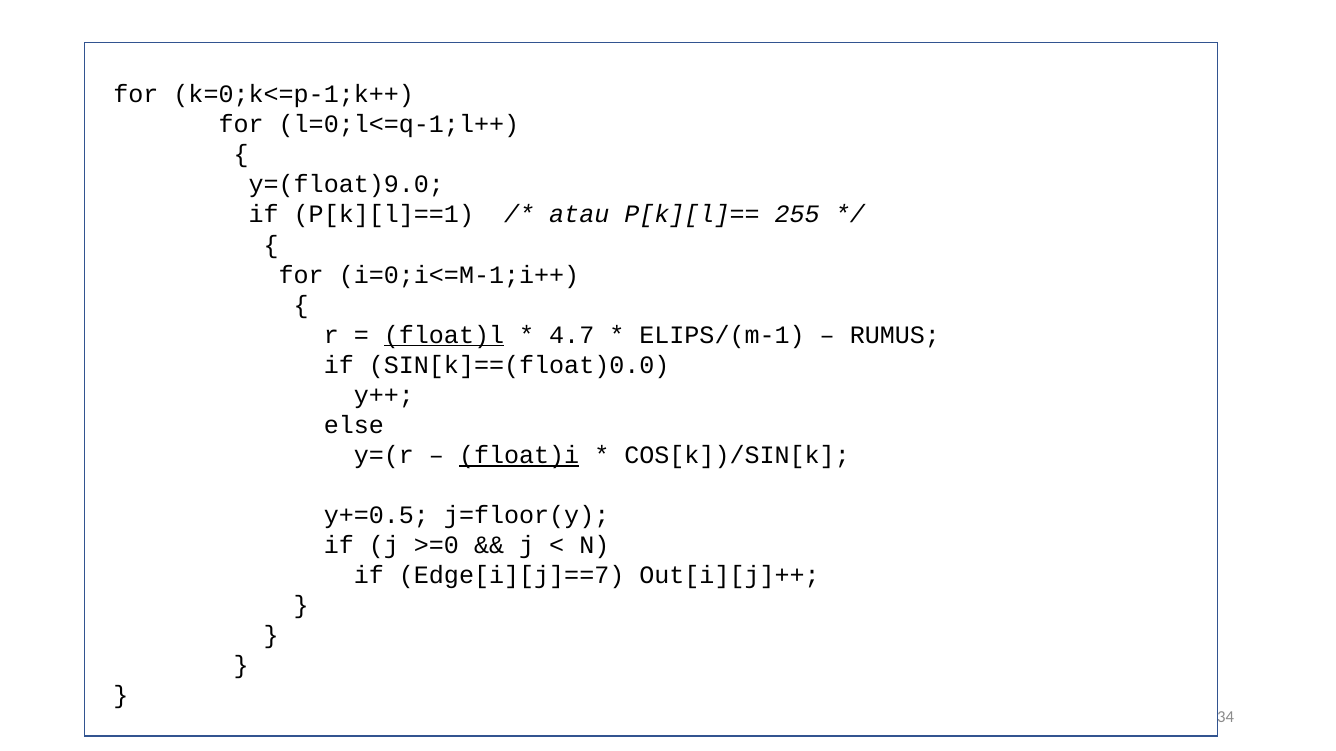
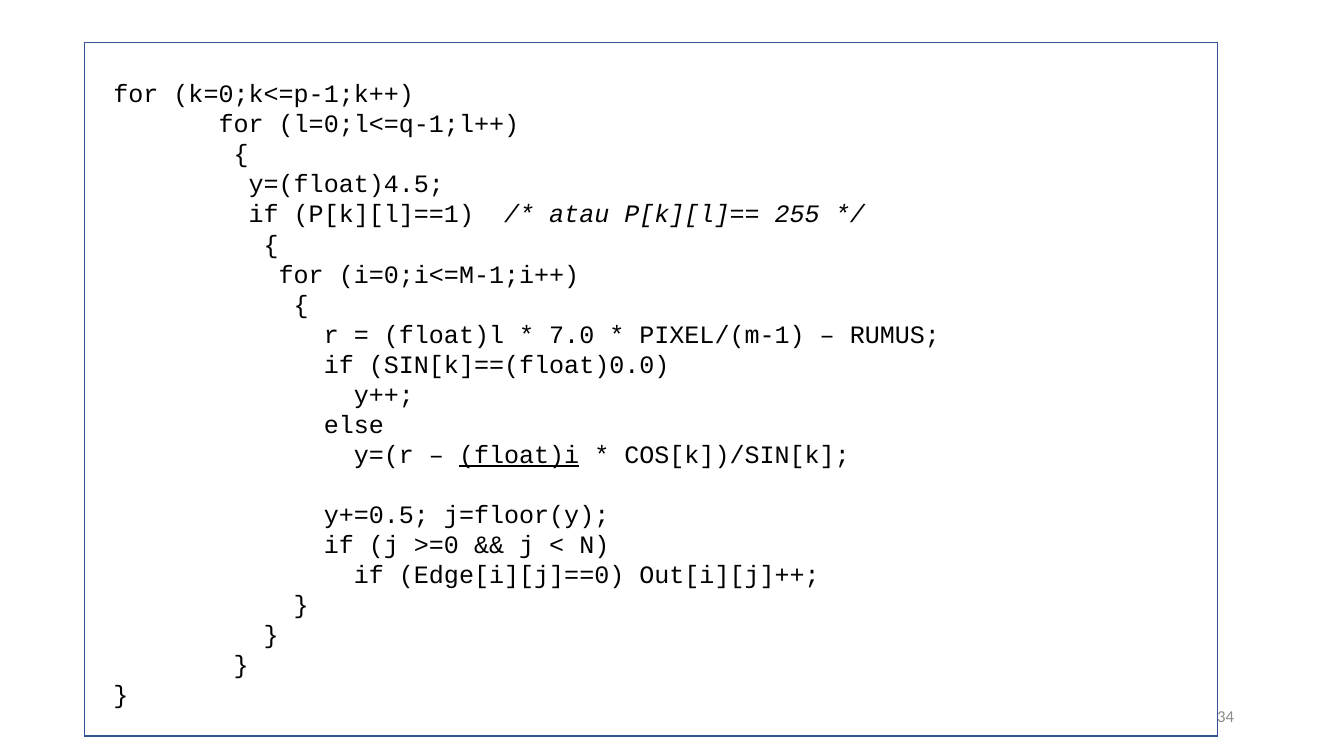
y=(float)9.0: y=(float)9.0 -> y=(float)4.5
float)l underline: present -> none
4.7: 4.7 -> 7.0
ELIPS/(m-1: ELIPS/(m-1 -> PIXEL/(m-1
Edge[i][j]==7: Edge[i][j]==7 -> Edge[i][j]==0
